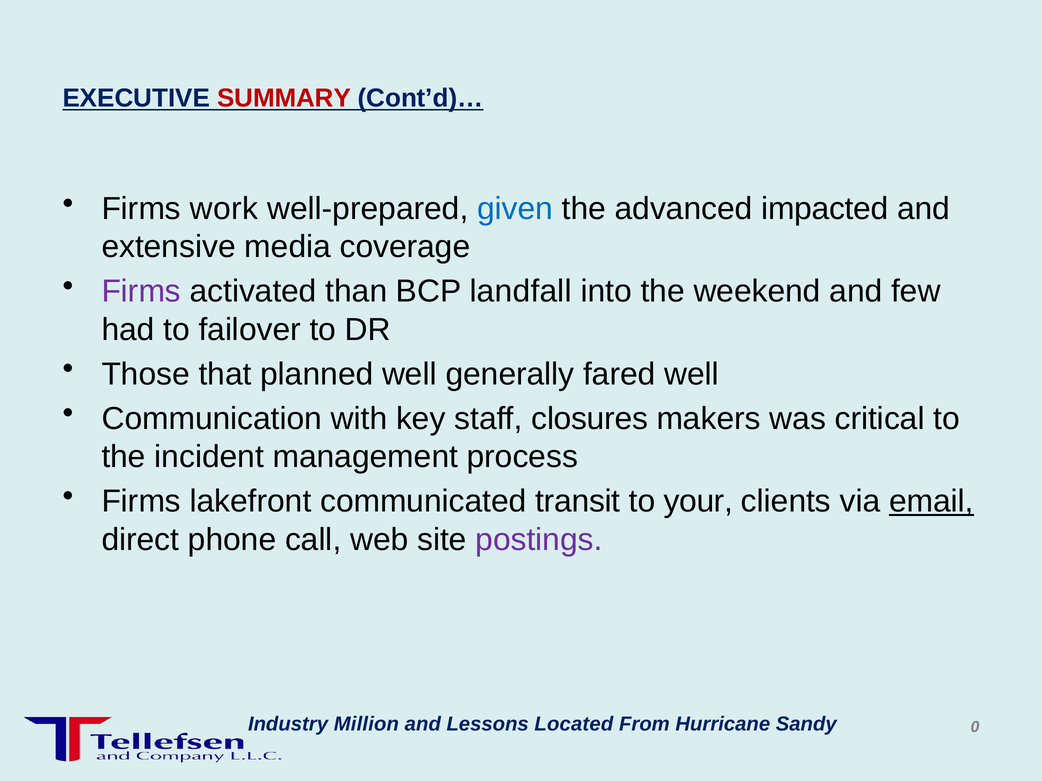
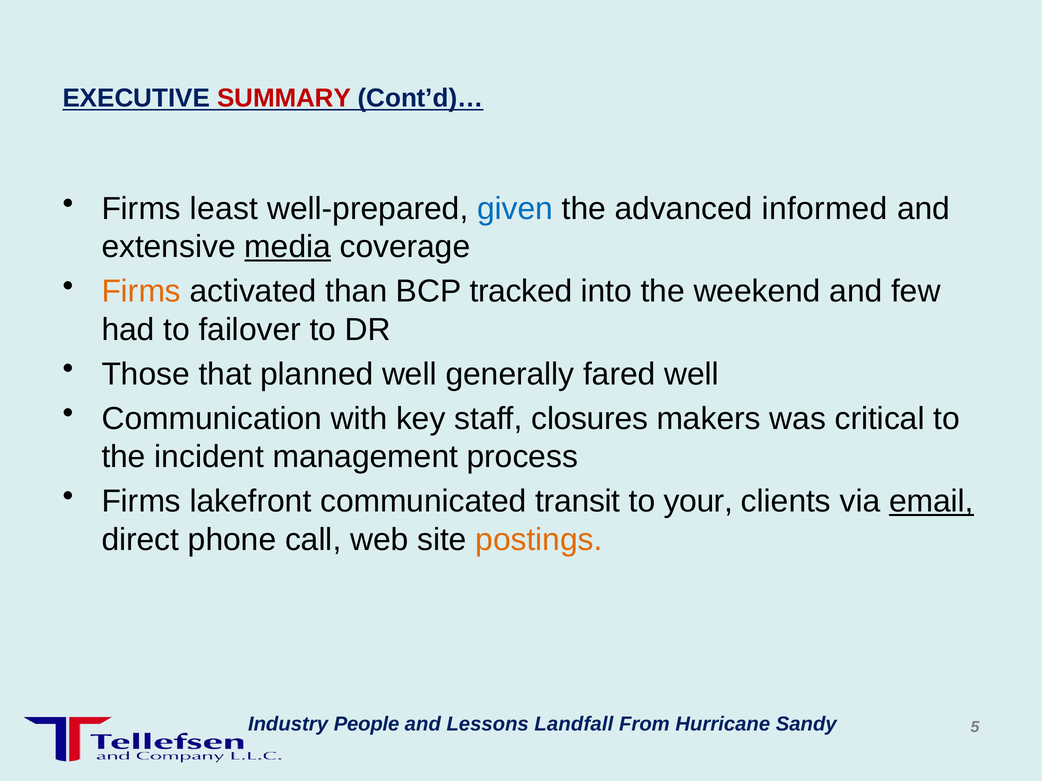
work: work -> least
impacted: impacted -> informed
media underline: none -> present
Firms at (141, 292) colour: purple -> orange
landfall: landfall -> tracked
postings colour: purple -> orange
Million: Million -> People
Located: Located -> Landfall
0: 0 -> 5
